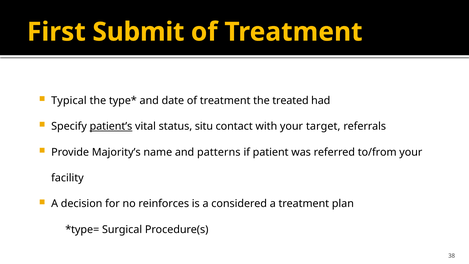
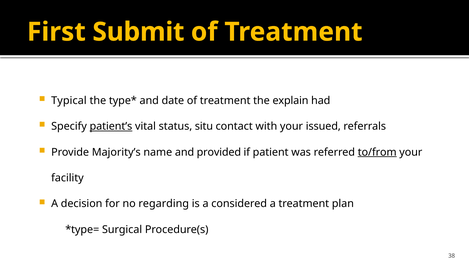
treated: treated -> explain
target: target -> issued
patterns: patterns -> provided
to/from underline: none -> present
reinforces: reinforces -> regarding
